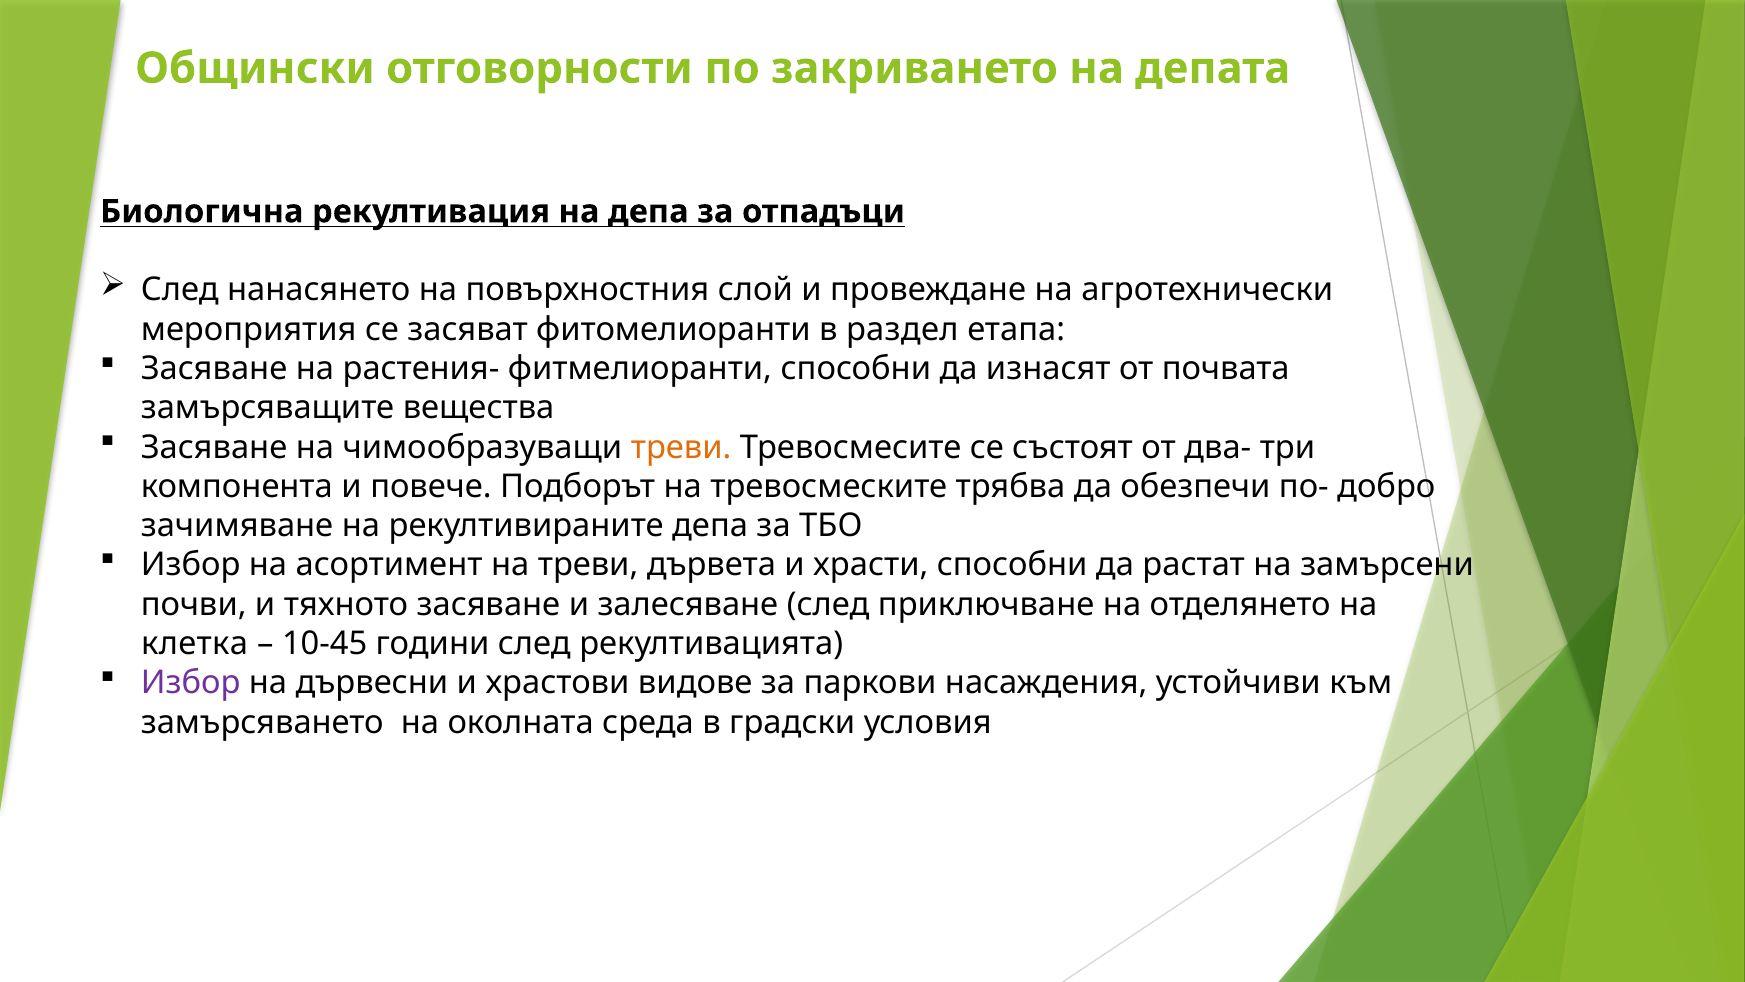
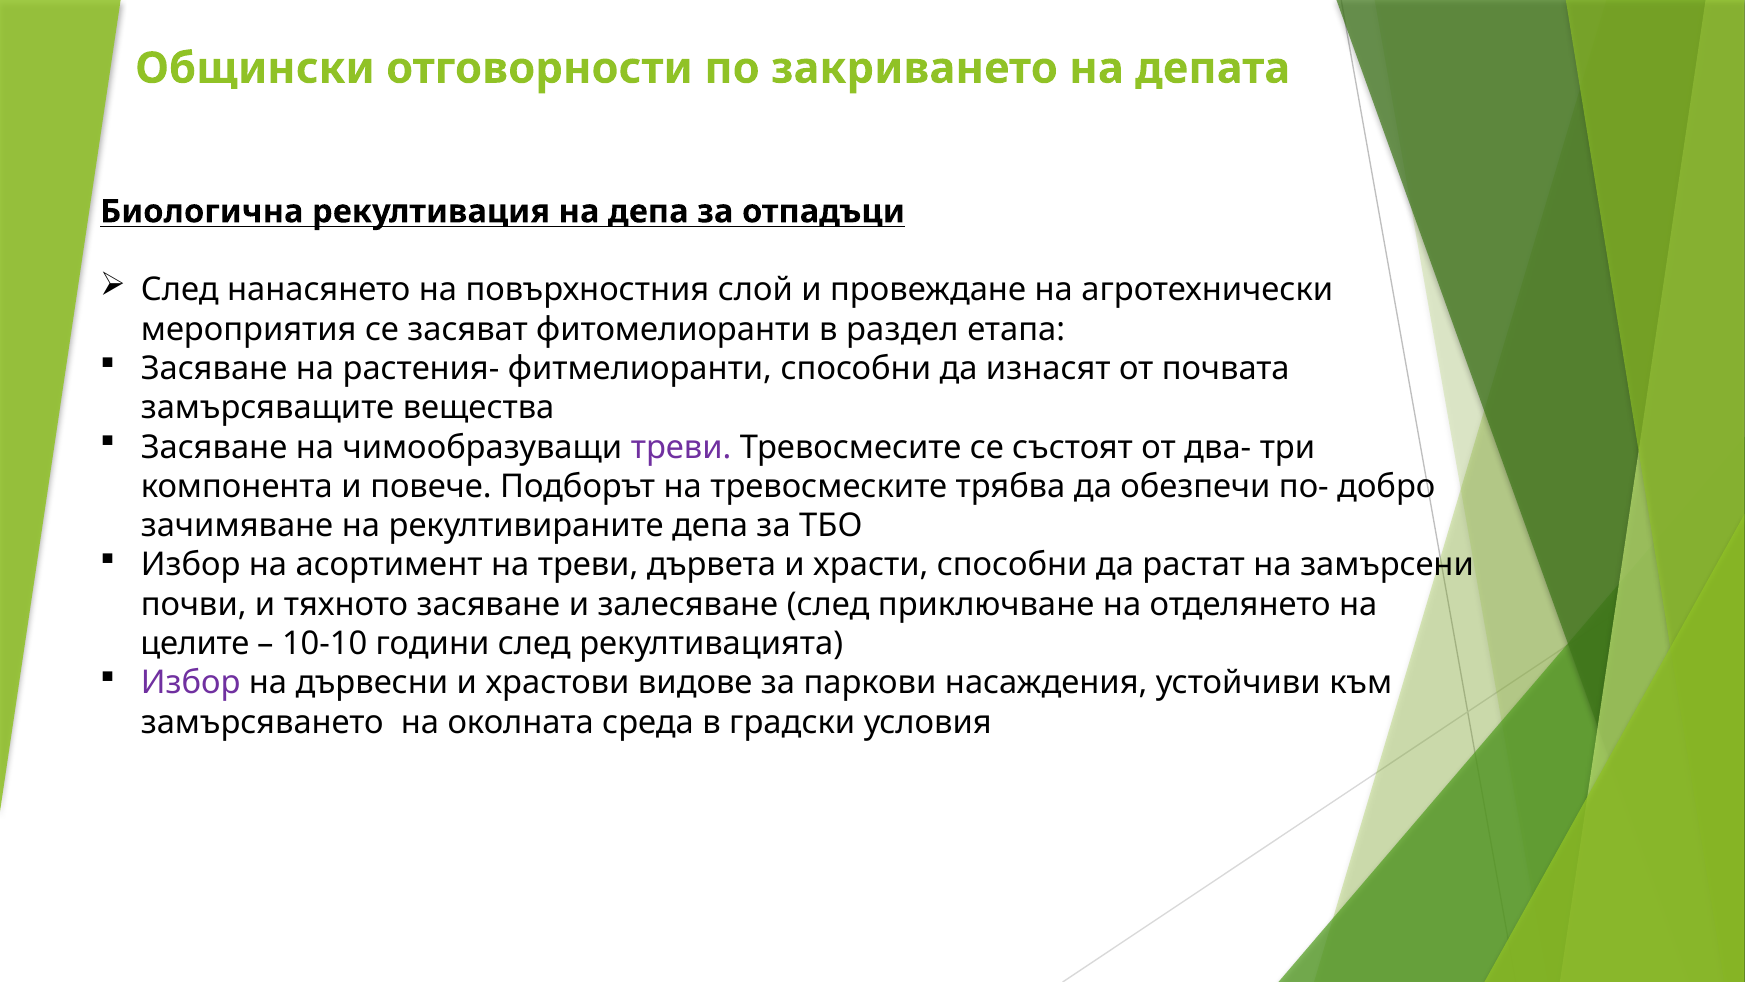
треви at (681, 447) colour: orange -> purple
клетка: клетка -> целите
10-45: 10-45 -> 10-10
